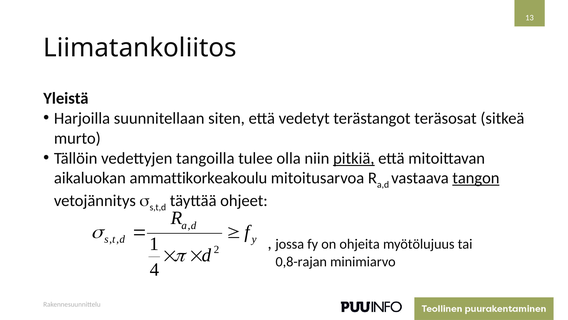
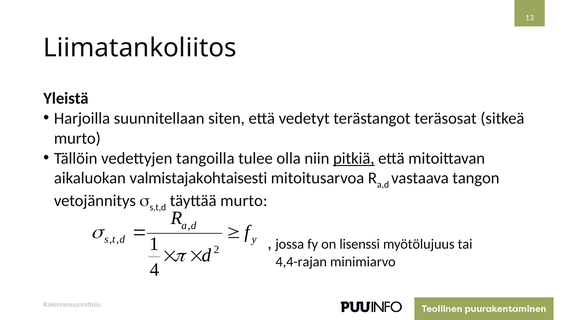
ammattikorkeakoulu: ammattikorkeakoulu -> valmistajakohtaisesti
tangon underline: present -> none
täyttää ohjeet: ohjeet -> murto
ohjeita: ohjeita -> lisenssi
0,8-rajan: 0,8-rajan -> 4,4-rajan
